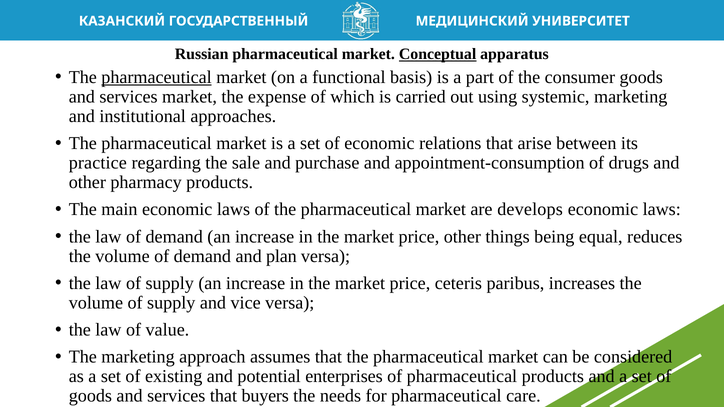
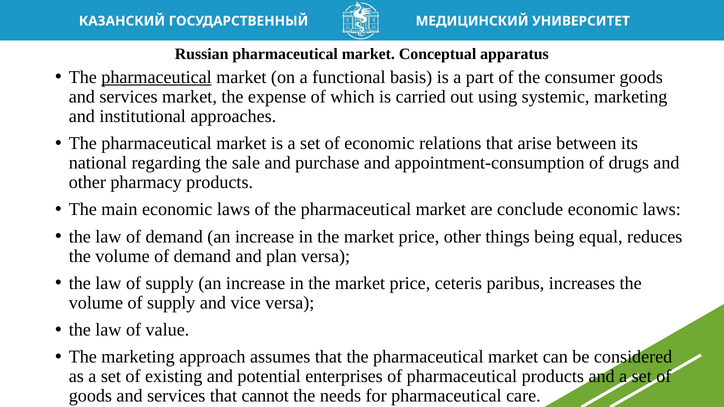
Conceptual underline: present -> none
practice: practice -> national
develops: develops -> conclude
buyers: buyers -> cannot
